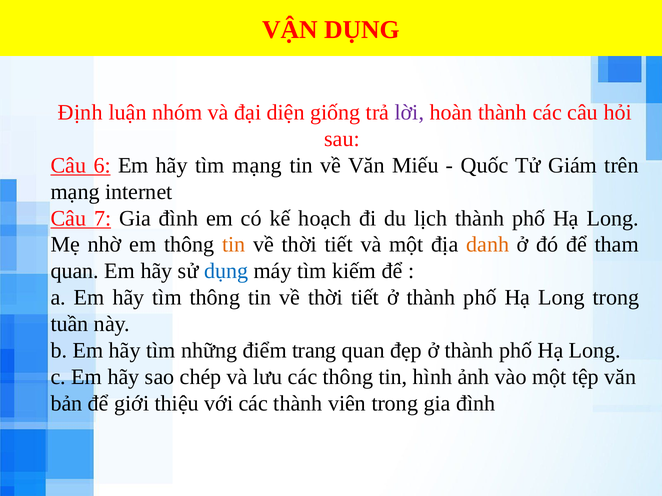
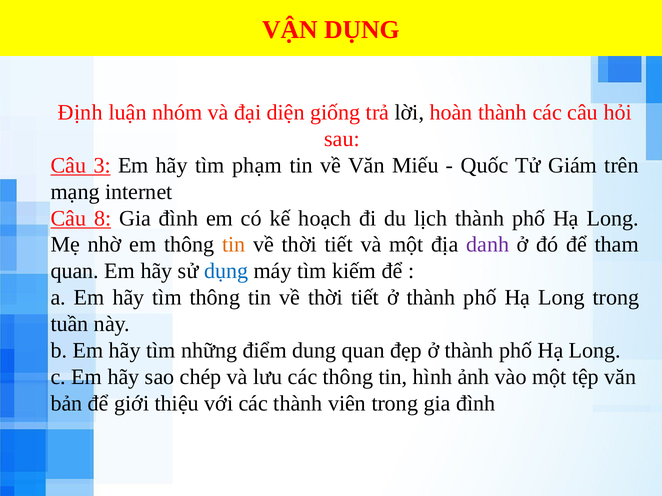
lời colour: purple -> black
6: 6 -> 3
tìm mạng: mạng -> phạm
7: 7 -> 8
danh colour: orange -> purple
trang: trang -> dung
